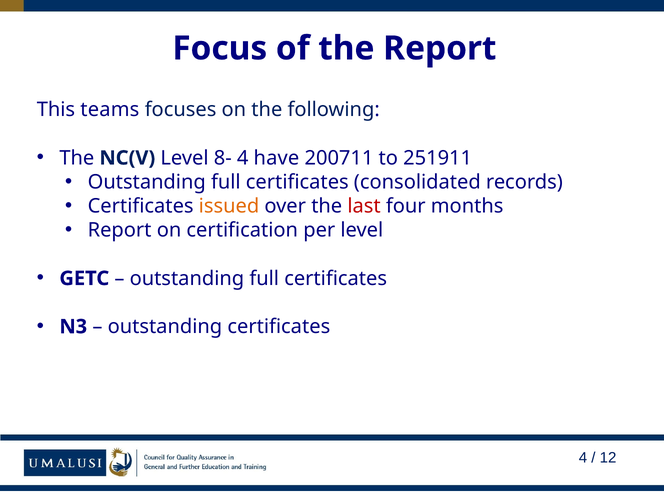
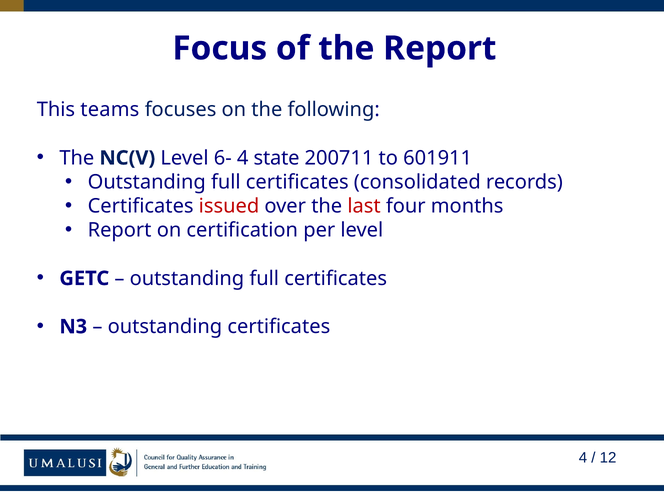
8-: 8- -> 6-
have: have -> state
251911: 251911 -> 601911
issued colour: orange -> red
